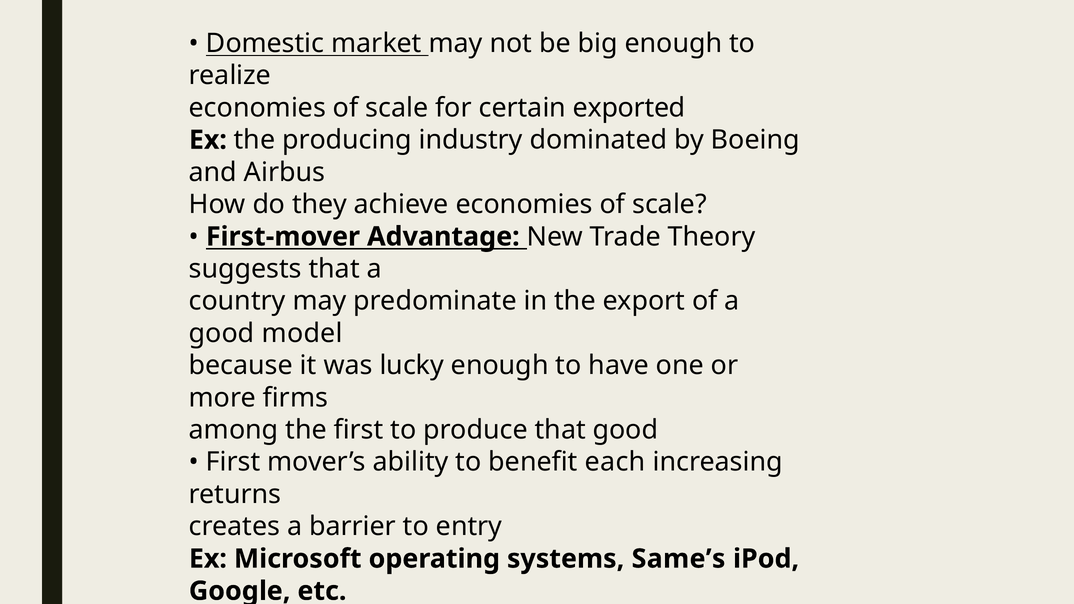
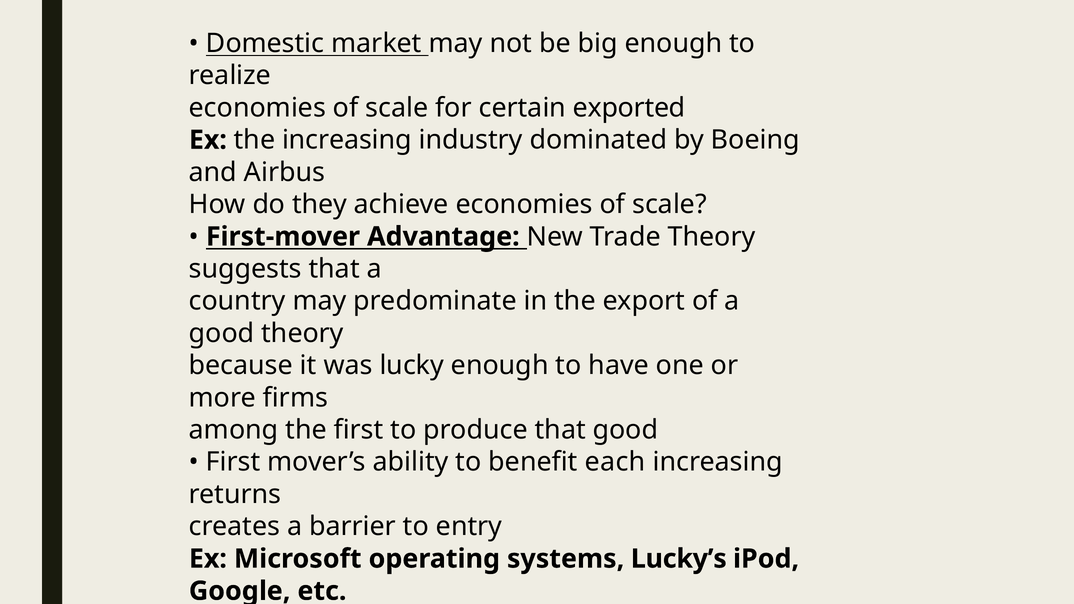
the producing: producing -> increasing
good model: model -> theory
Same’s: Same’s -> Lucky’s
